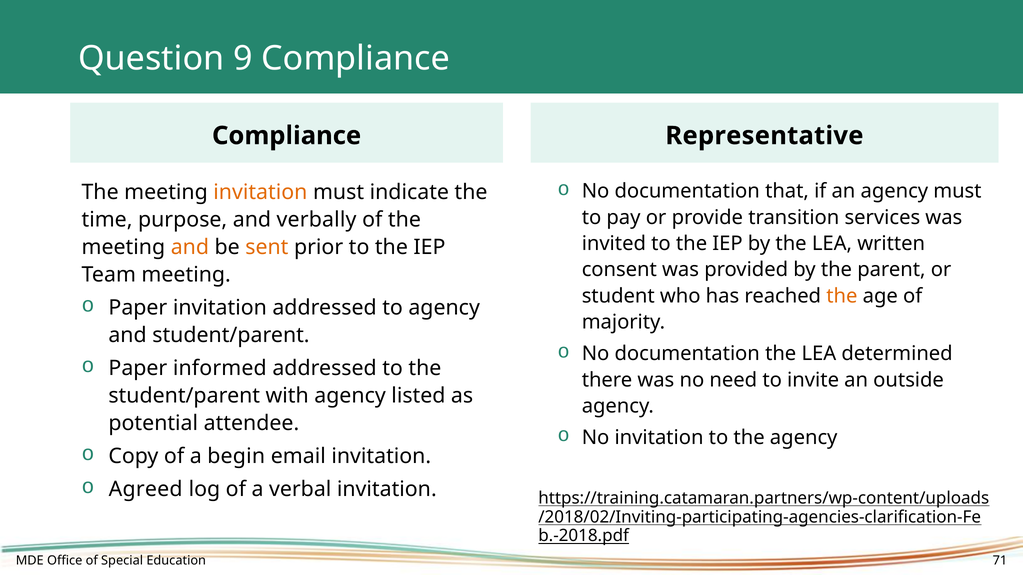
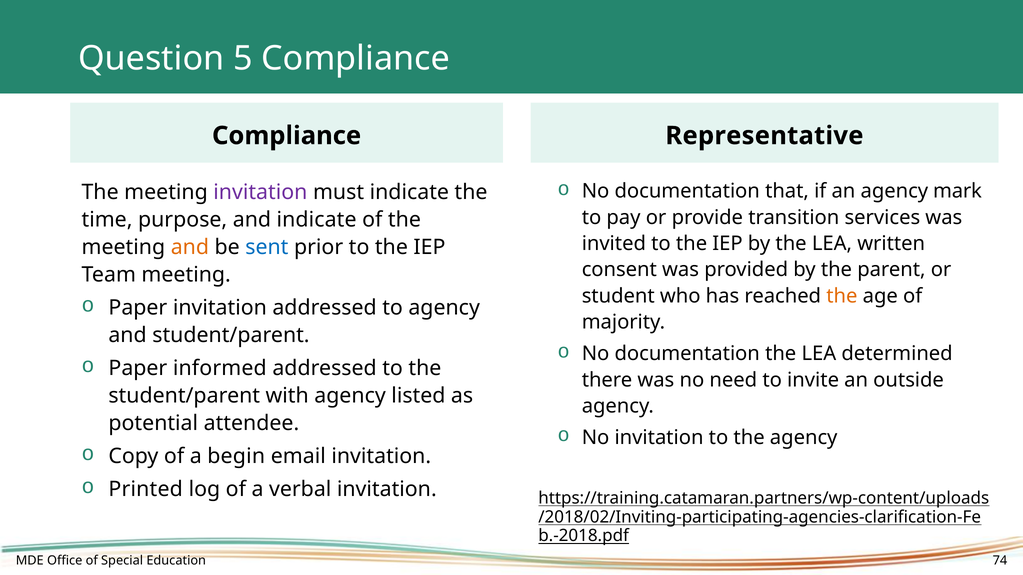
9: 9 -> 5
agency must: must -> mark
invitation at (260, 192) colour: orange -> purple
and verbally: verbally -> indicate
sent colour: orange -> blue
Agreed: Agreed -> Printed
71: 71 -> 74
